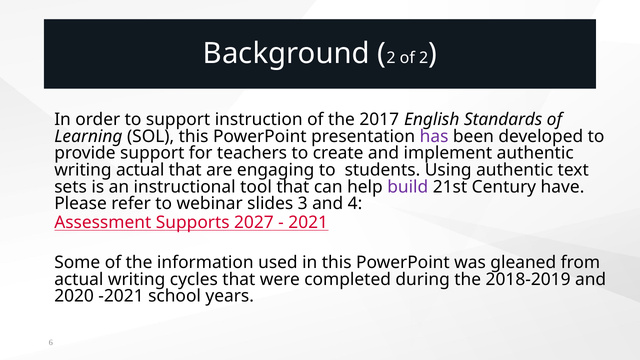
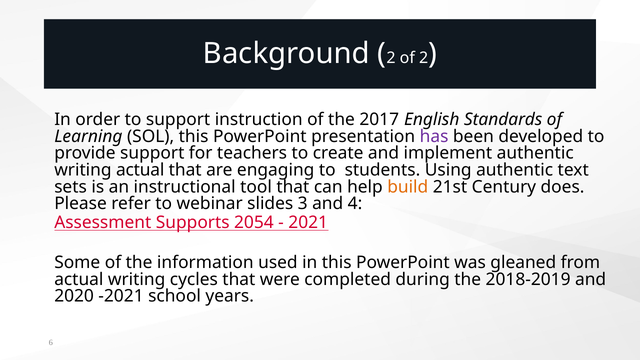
build colour: purple -> orange
have: have -> does
2027: 2027 -> 2054
